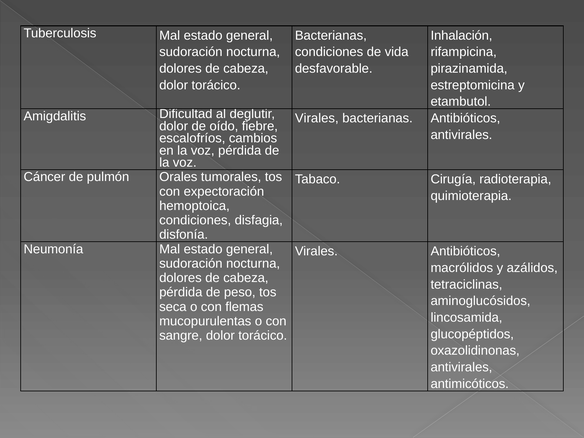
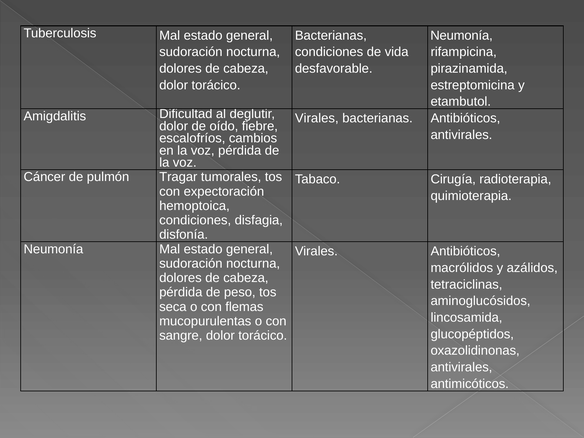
Inhalación at (462, 35): Inhalación -> Neumonía
Orales: Orales -> Tragar
